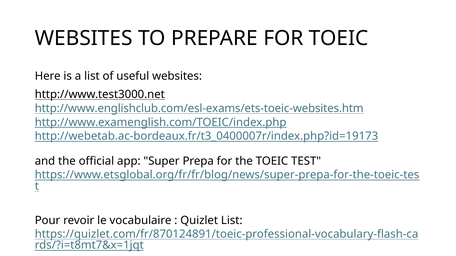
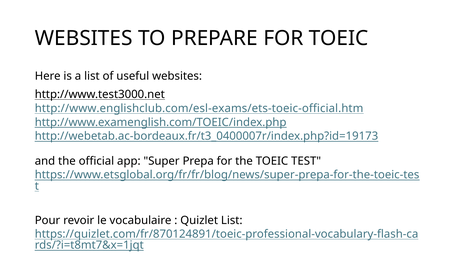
http://www.englishclub.com/esl-exams/ets-toeic-websites.htm: http://www.englishclub.com/esl-exams/ets-toeic-websites.htm -> http://www.englishclub.com/esl-exams/ets-toeic-official.htm
